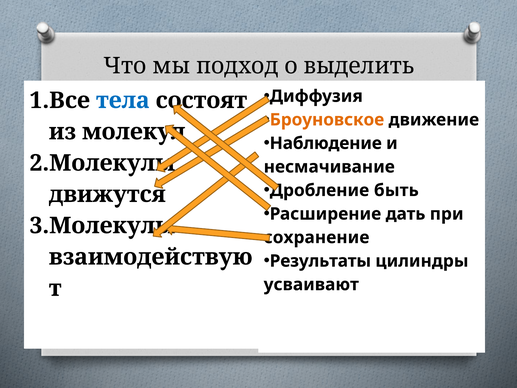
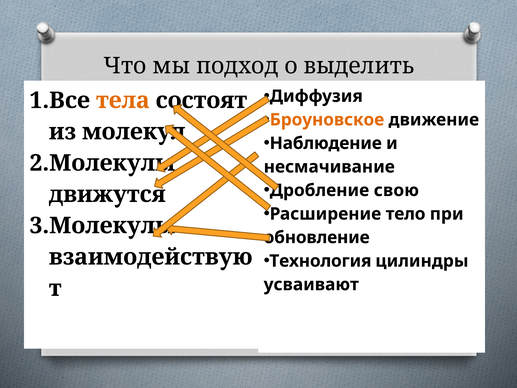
тела colour: blue -> orange
быть: быть -> свою
дать: дать -> тело
сохранение: сохранение -> обновление
Результаты: Результаты -> Технология
